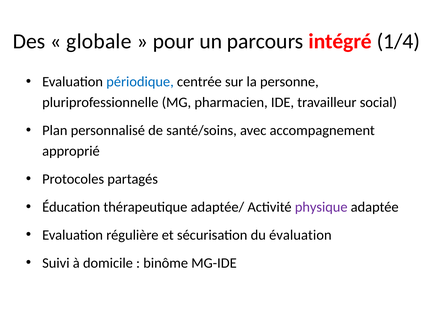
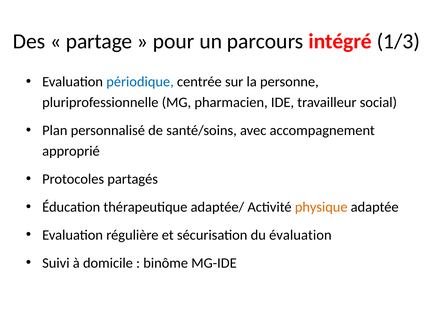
globale: globale -> partage
1/4: 1/4 -> 1/3
physique colour: purple -> orange
